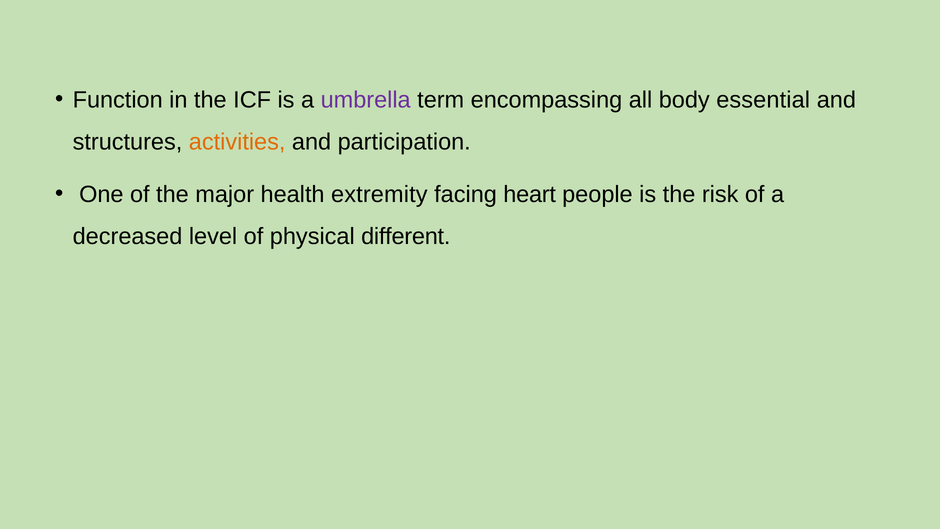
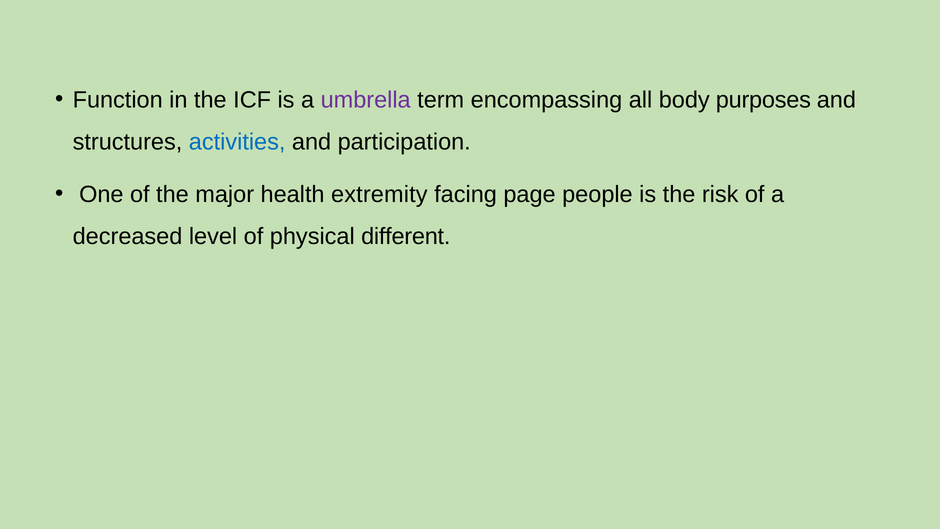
essential: essential -> purposes
activities colour: orange -> blue
heart: heart -> page
